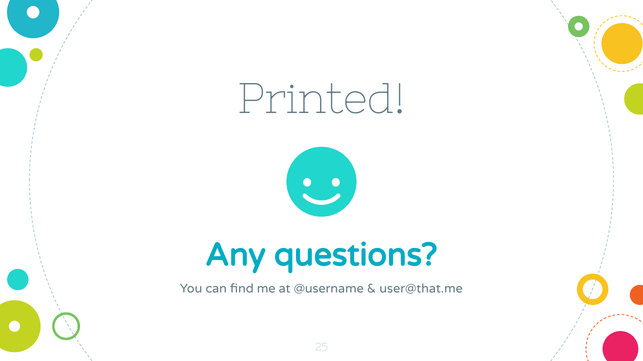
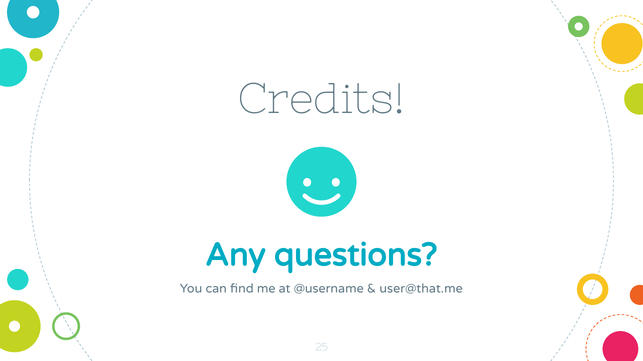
Printed: Printed -> Credits
